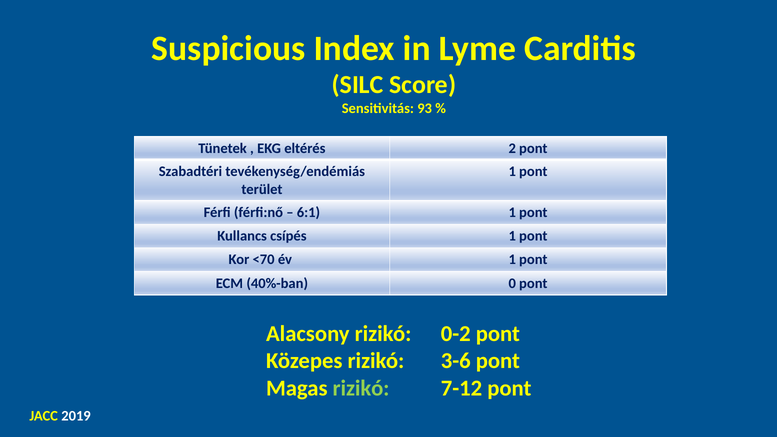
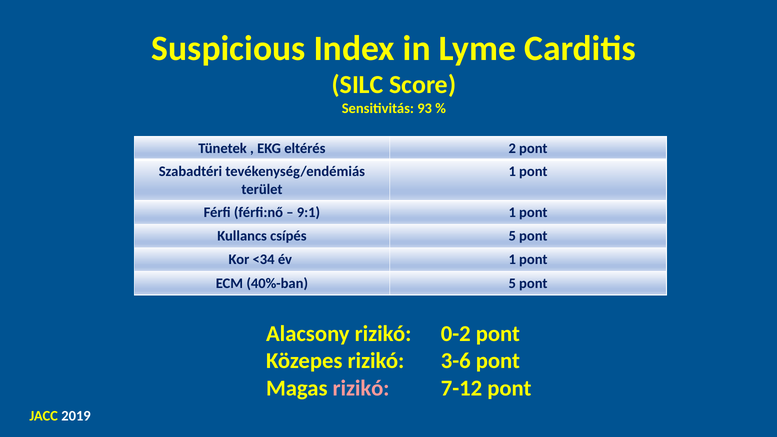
6:1: 6:1 -> 9:1
csípés 1: 1 -> 5
<70: <70 -> <34
40%-ban 0: 0 -> 5
rizikó at (361, 388) colour: light green -> pink
